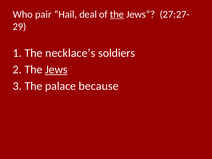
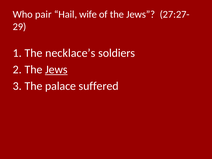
deal: deal -> wife
the at (117, 14) underline: present -> none
because: because -> suffered
